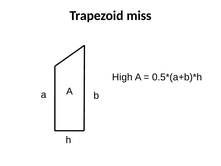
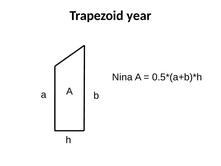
miss: miss -> year
High: High -> Nina
